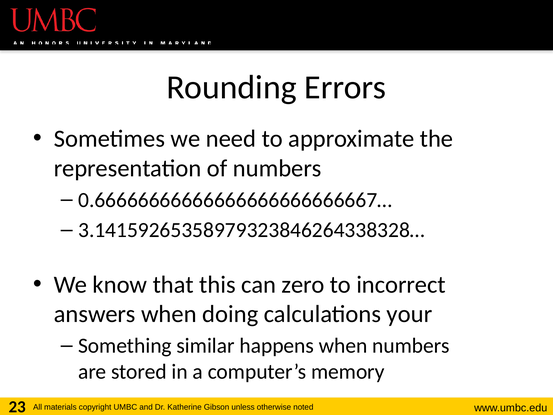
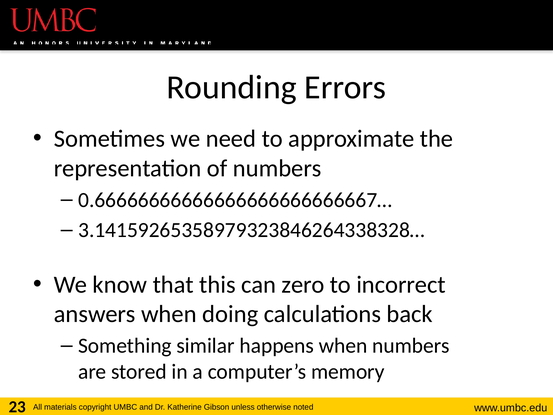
your: your -> back
